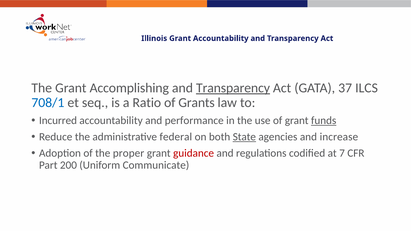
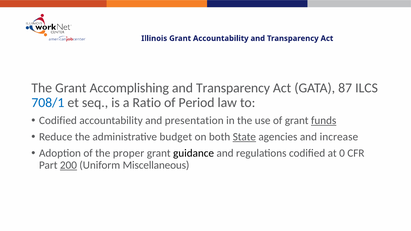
Transparency at (233, 88) underline: present -> none
37: 37 -> 87
Grants: Grants -> Period
Incurred at (58, 121): Incurred -> Codified
performance: performance -> presentation
federal: federal -> budget
guidance colour: red -> black
7: 7 -> 0
200 underline: none -> present
Communicate: Communicate -> Miscellaneous
